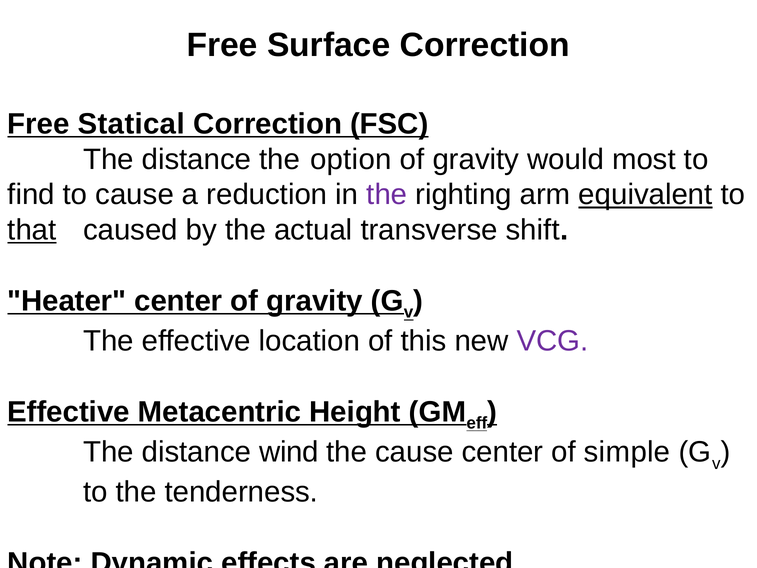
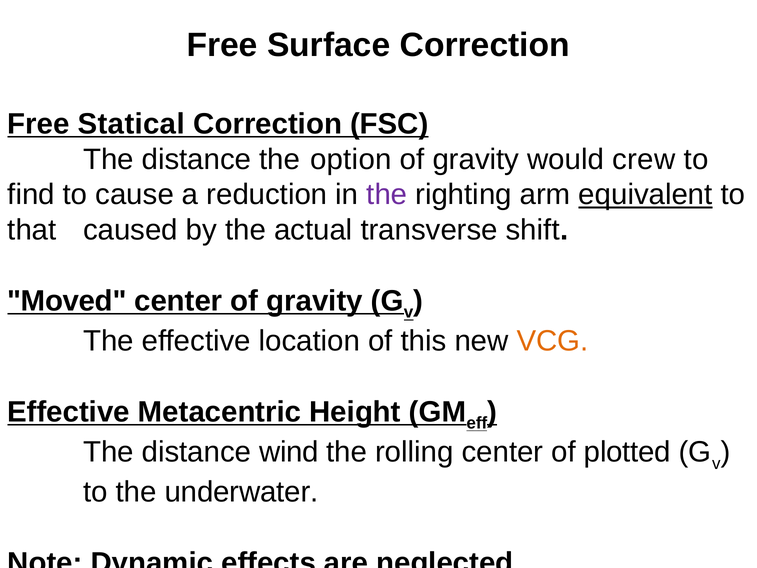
most: most -> crew
that underline: present -> none
Heater: Heater -> Moved
VCG colour: purple -> orange
the cause: cause -> rolling
simple: simple -> plotted
tenderness: tenderness -> underwater
